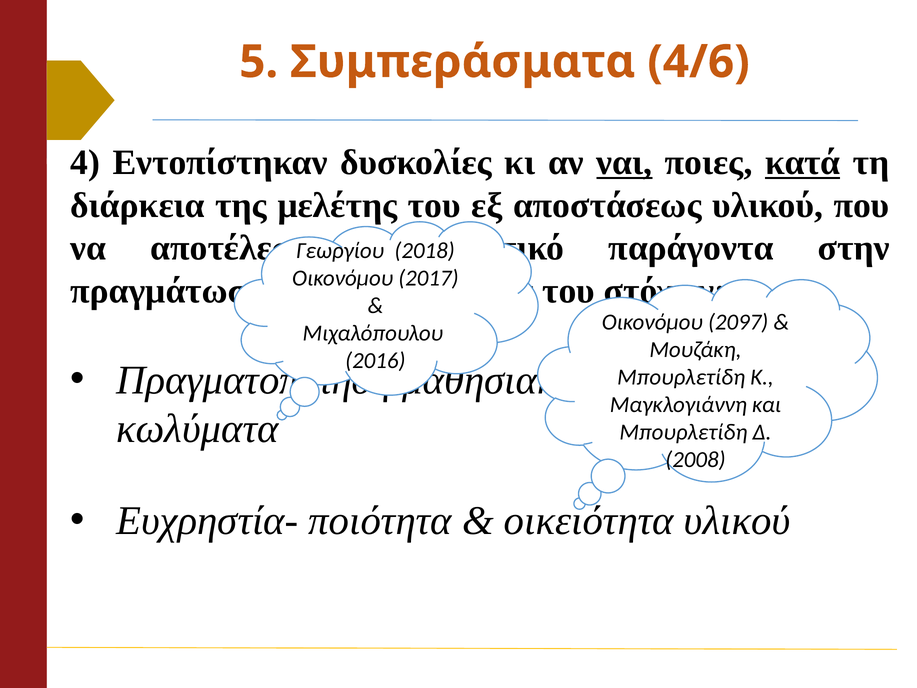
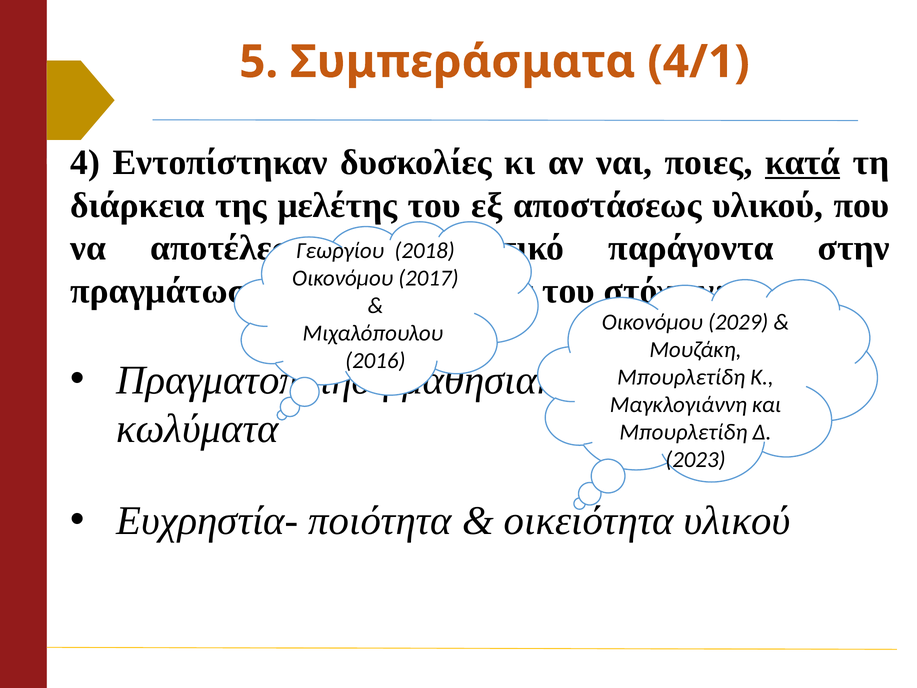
4/6: 4/6 -> 4/1
ναι underline: present -> none
2097: 2097 -> 2029
2008: 2008 -> 2023
